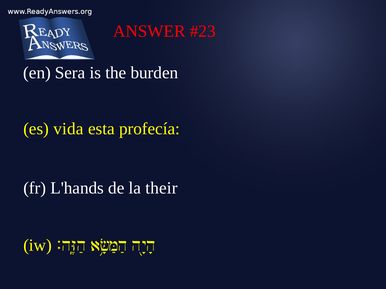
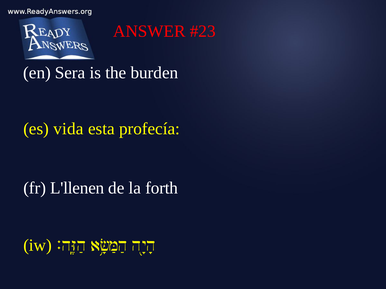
L'hands: L'hands -> L'llenen
their: their -> forth
